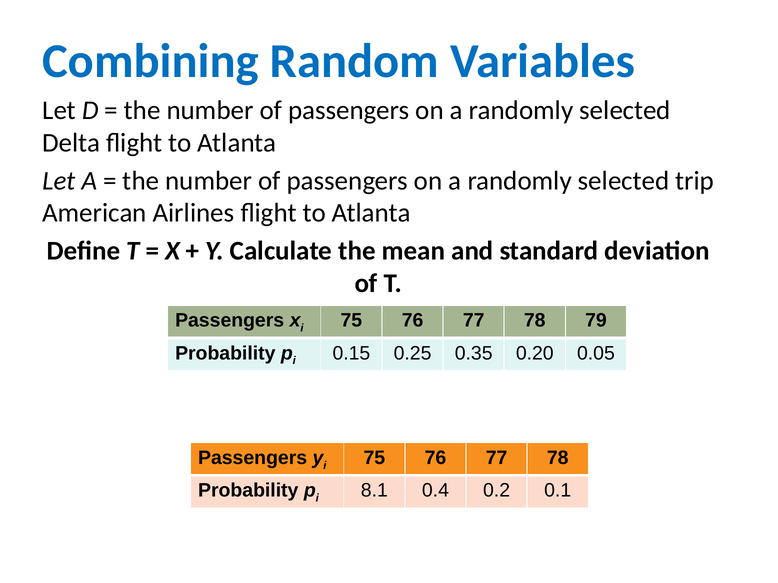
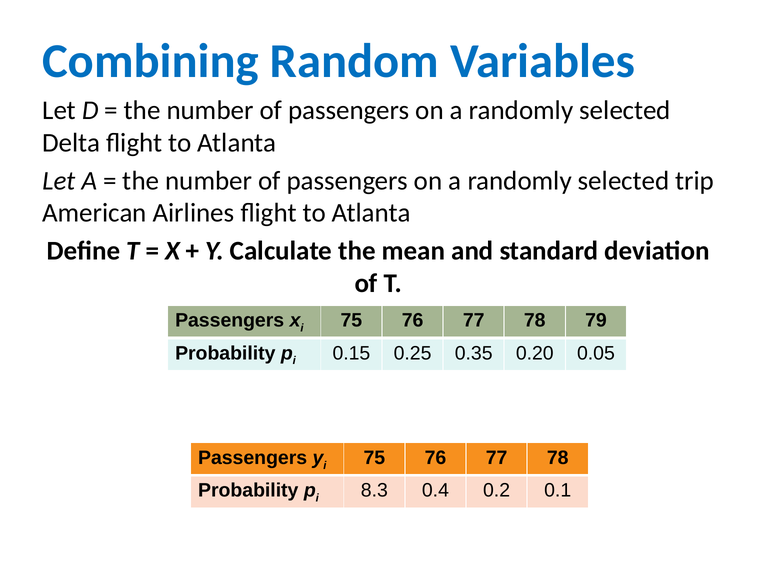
8.1: 8.1 -> 8.3
